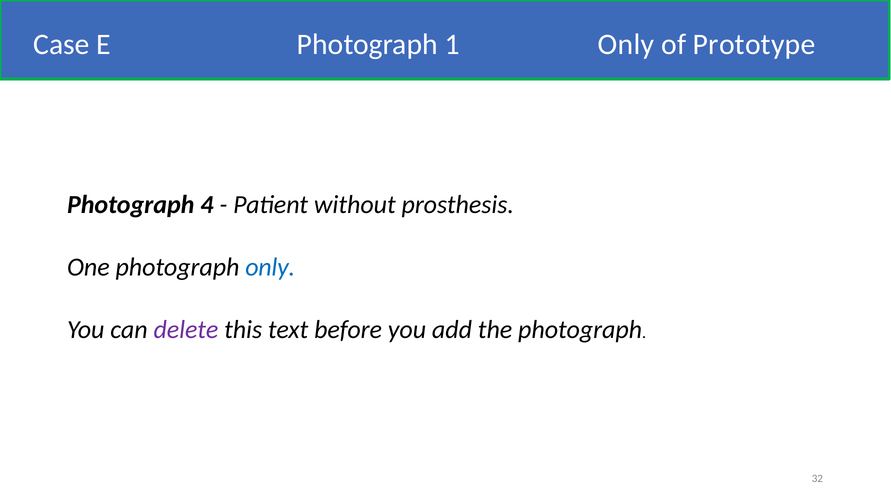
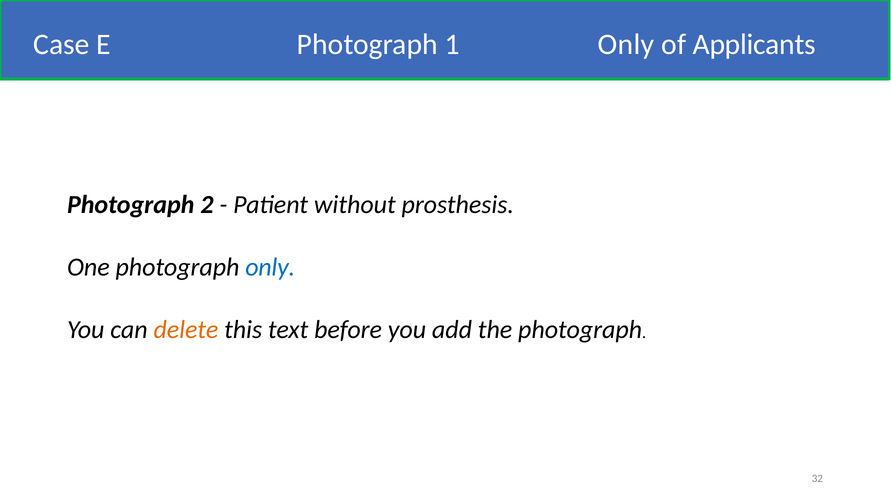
Prototype: Prototype -> Applicants
4: 4 -> 2
delete colour: purple -> orange
